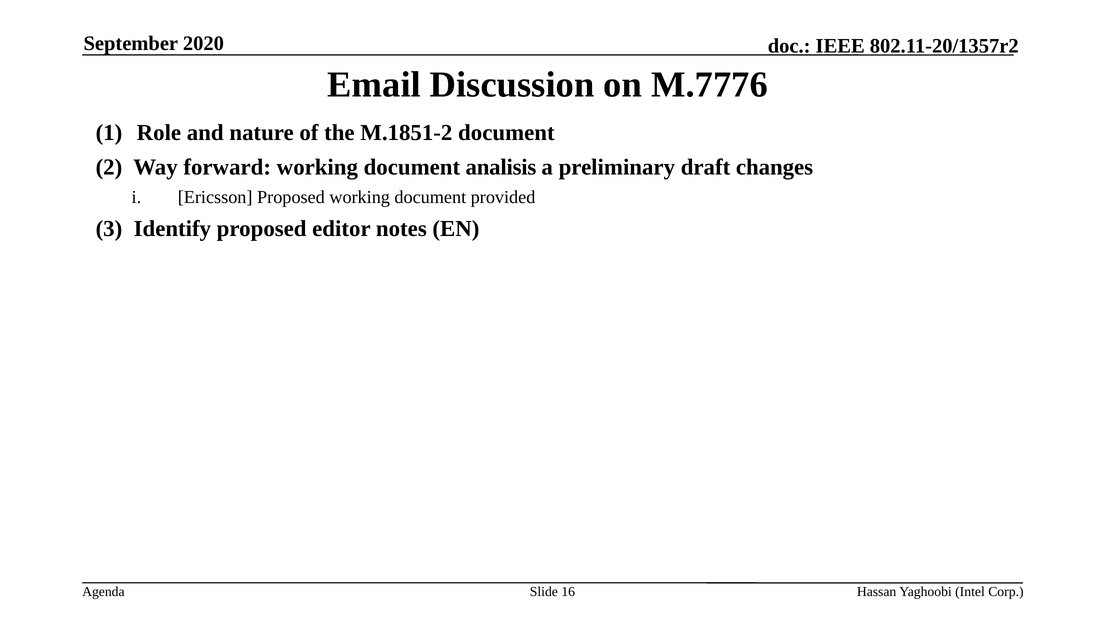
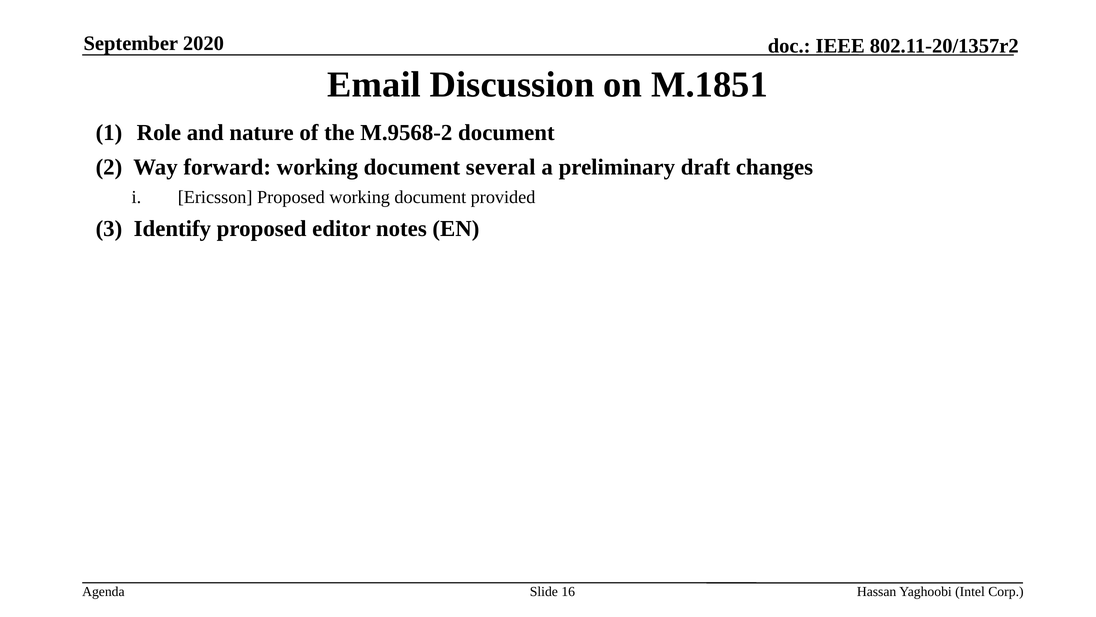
M.7776: M.7776 -> M.1851
M.1851-2: M.1851-2 -> M.9568-2
analisis: analisis -> several
